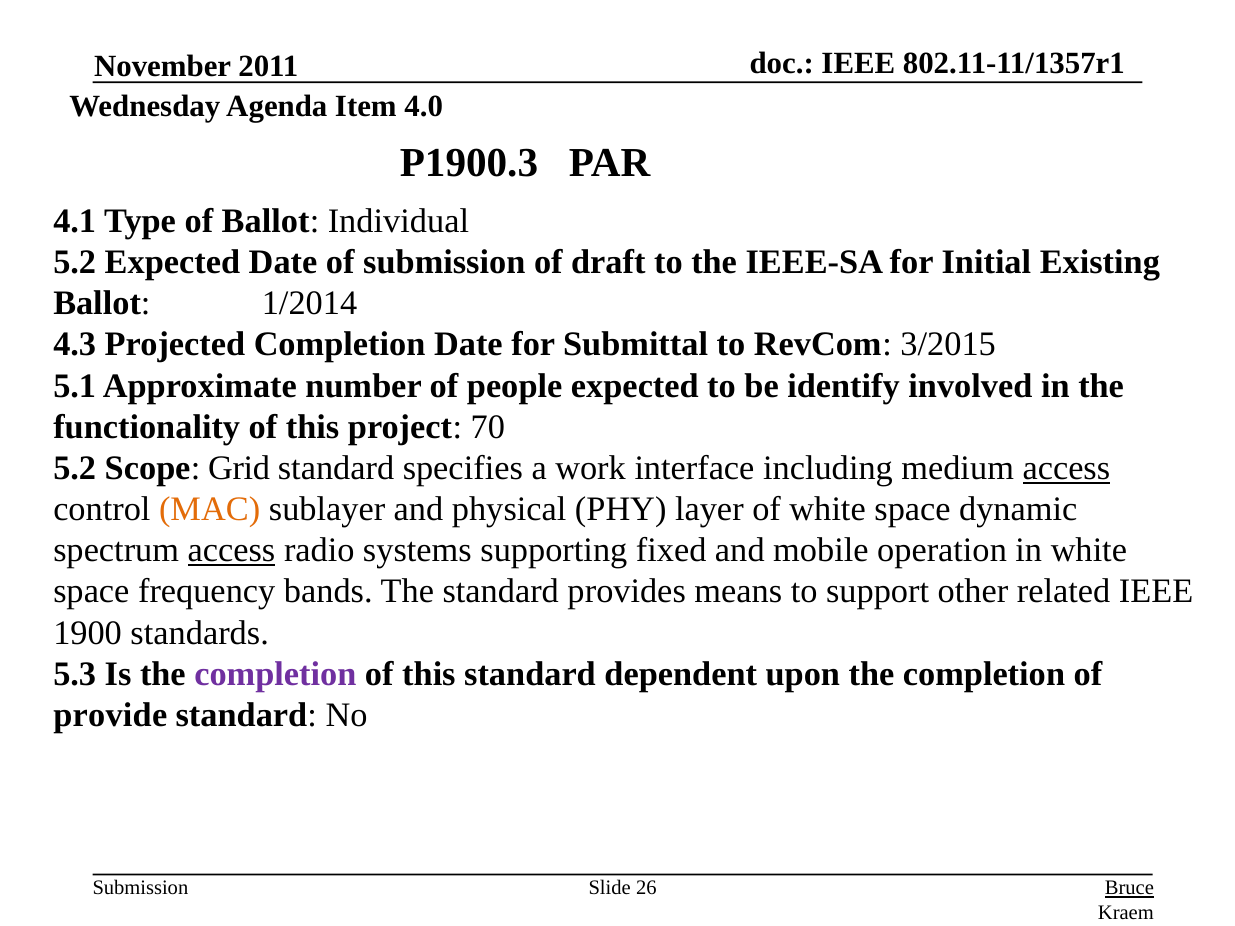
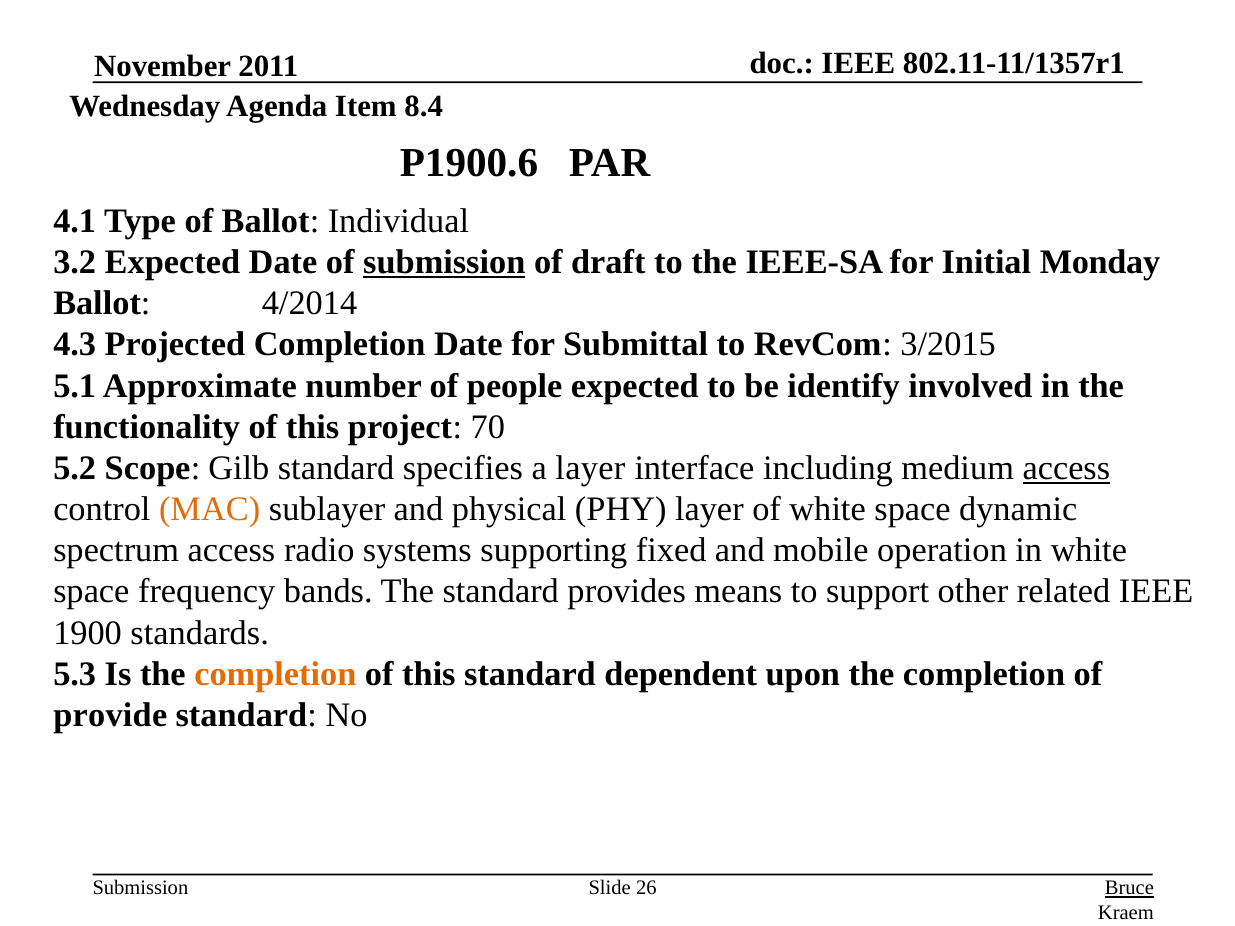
4.0: 4.0 -> 8.4
P1900.3: P1900.3 -> P1900.6
5.2 at (75, 262): 5.2 -> 3.2
submission at (444, 262) underline: none -> present
Existing: Existing -> Monday
1/2014: 1/2014 -> 4/2014
Grid: Grid -> Gilb
a work: work -> layer
access at (231, 551) underline: present -> none
completion at (275, 674) colour: purple -> orange
